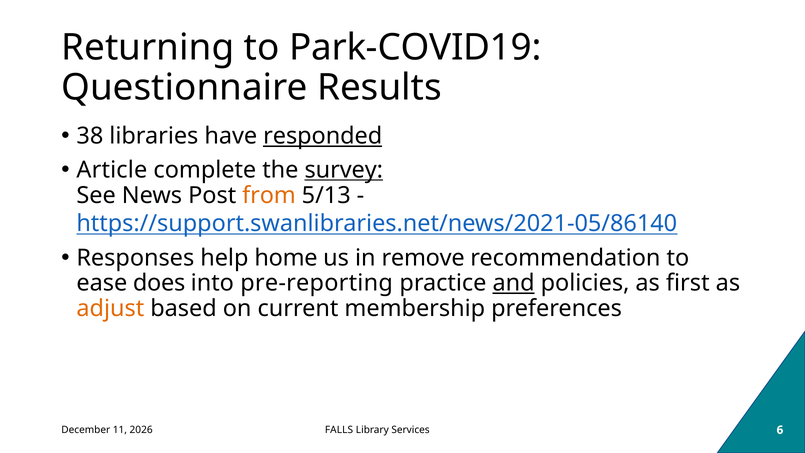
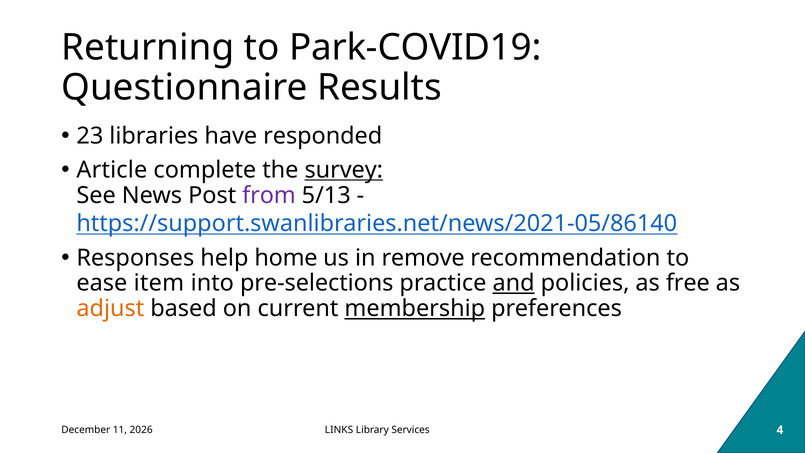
38: 38 -> 23
responded underline: present -> none
from colour: orange -> purple
does: does -> item
pre-reporting: pre-reporting -> pre-selections
first: first -> free
membership underline: none -> present
FALLS: FALLS -> LINKS
6: 6 -> 4
